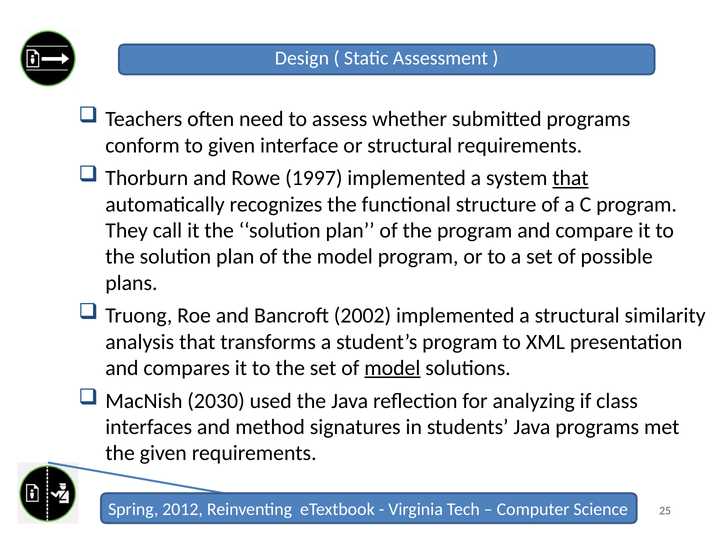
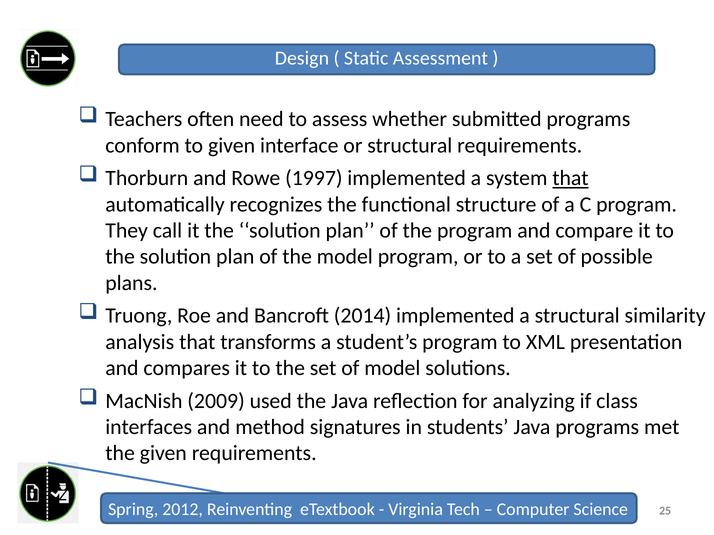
2002: 2002 -> 2014
model at (392, 368) underline: present -> none
2030: 2030 -> 2009
